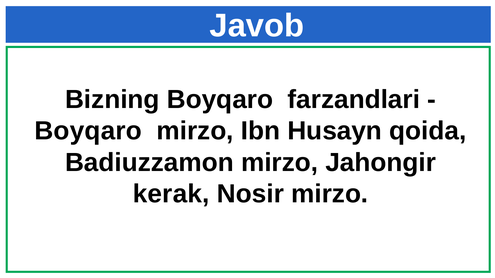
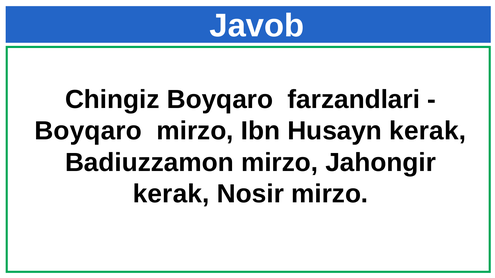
Bizning: Bizning -> Chingiz
Husayn qoida: qoida -> kerak
